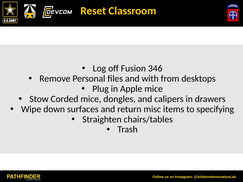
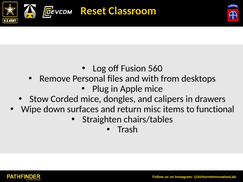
346: 346 -> 560
specifying: specifying -> functional
